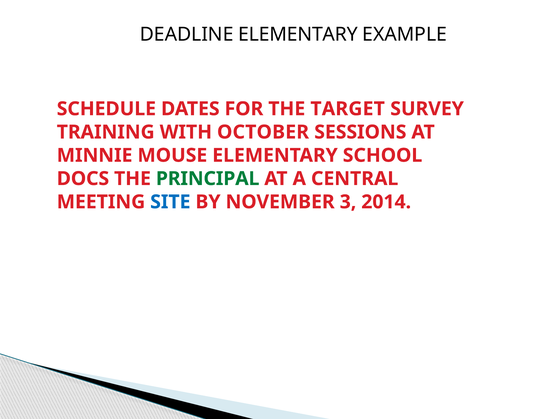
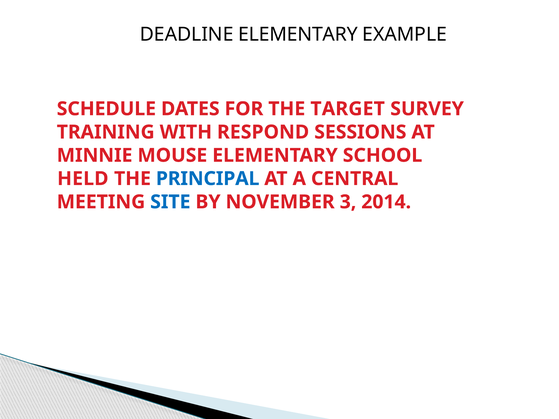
OCTOBER: OCTOBER -> RESPOND
DOCS: DOCS -> HELD
PRINCIPAL colour: green -> blue
